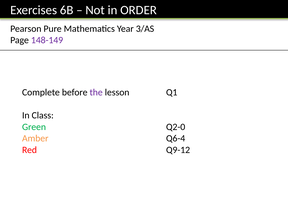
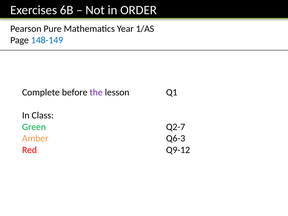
3/AS: 3/AS -> 1/AS
148-149 colour: purple -> blue
Q2-0: Q2-0 -> Q2-7
Q6-4: Q6-4 -> Q6-3
